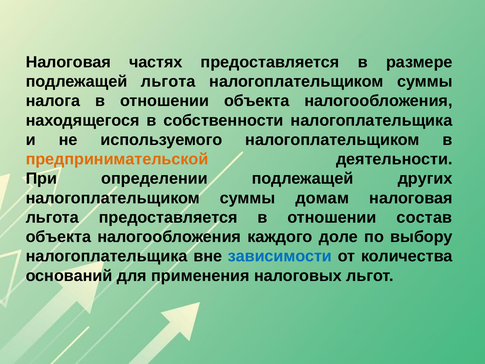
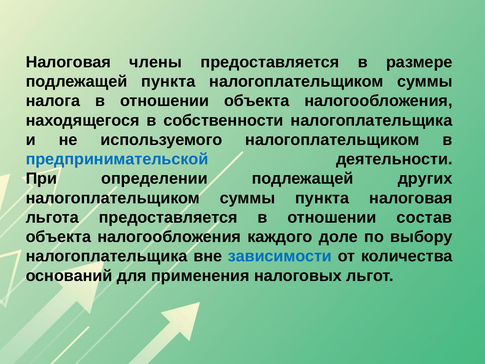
частях: частях -> члены
подлежащей льгота: льгота -> пункта
предпринимательской colour: orange -> blue
суммы домам: домам -> пункта
